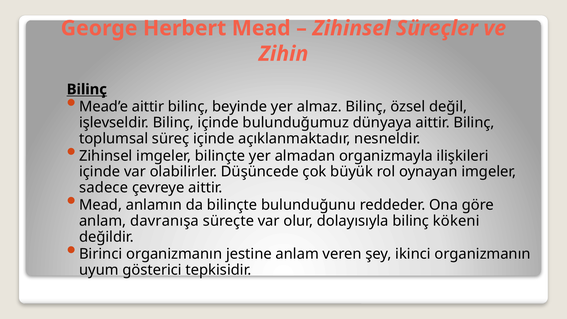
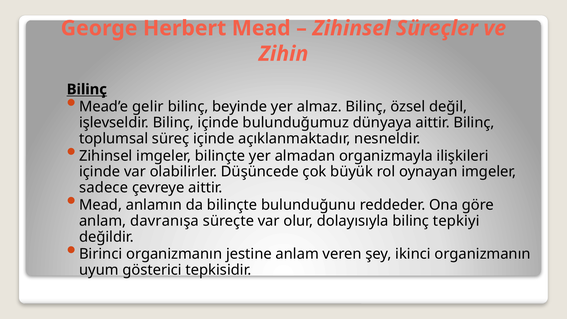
Mead’e aittir: aittir -> gelir
kökeni: kökeni -> tepkiyi
